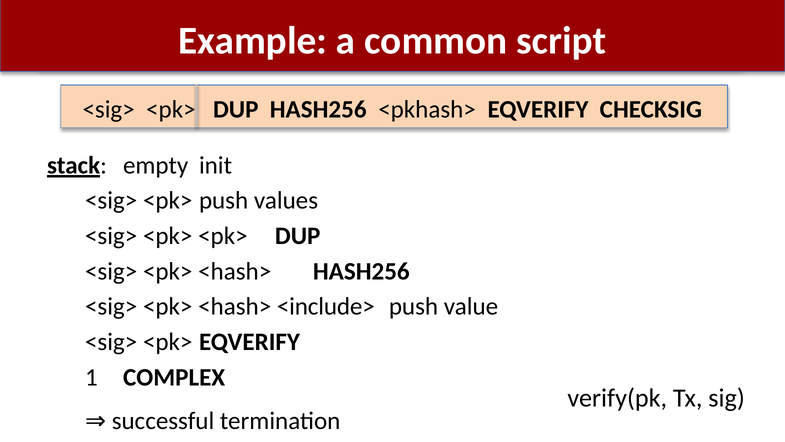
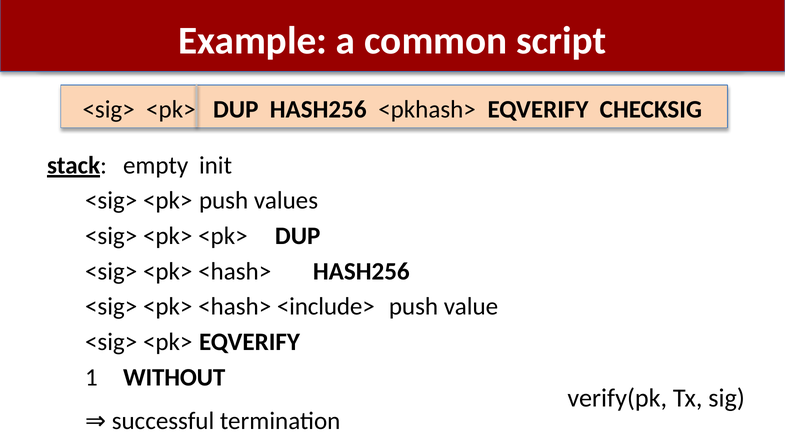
COMPLEX: COMPLEX -> WITHOUT
